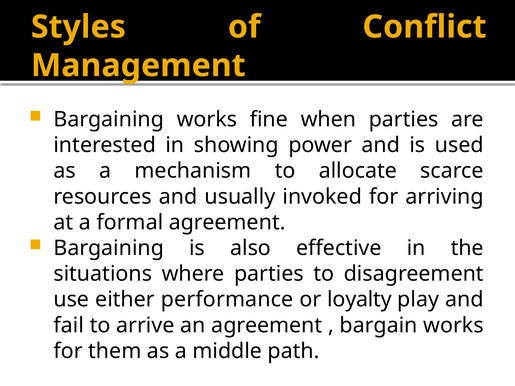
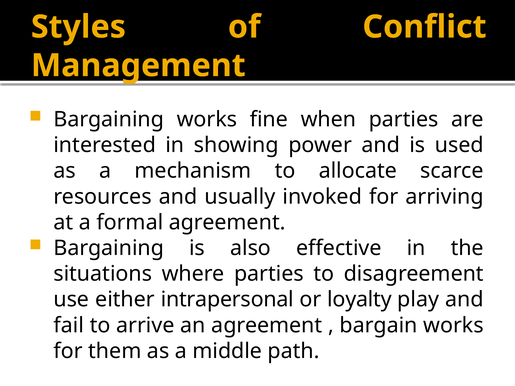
performance: performance -> intrapersonal
